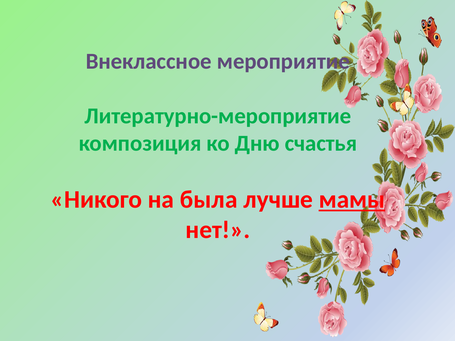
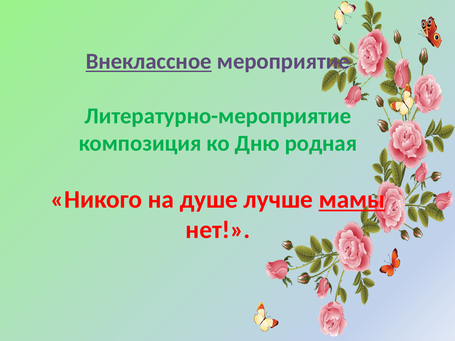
Внеклассное underline: none -> present
счастья: счастья -> родная
была: была -> душе
